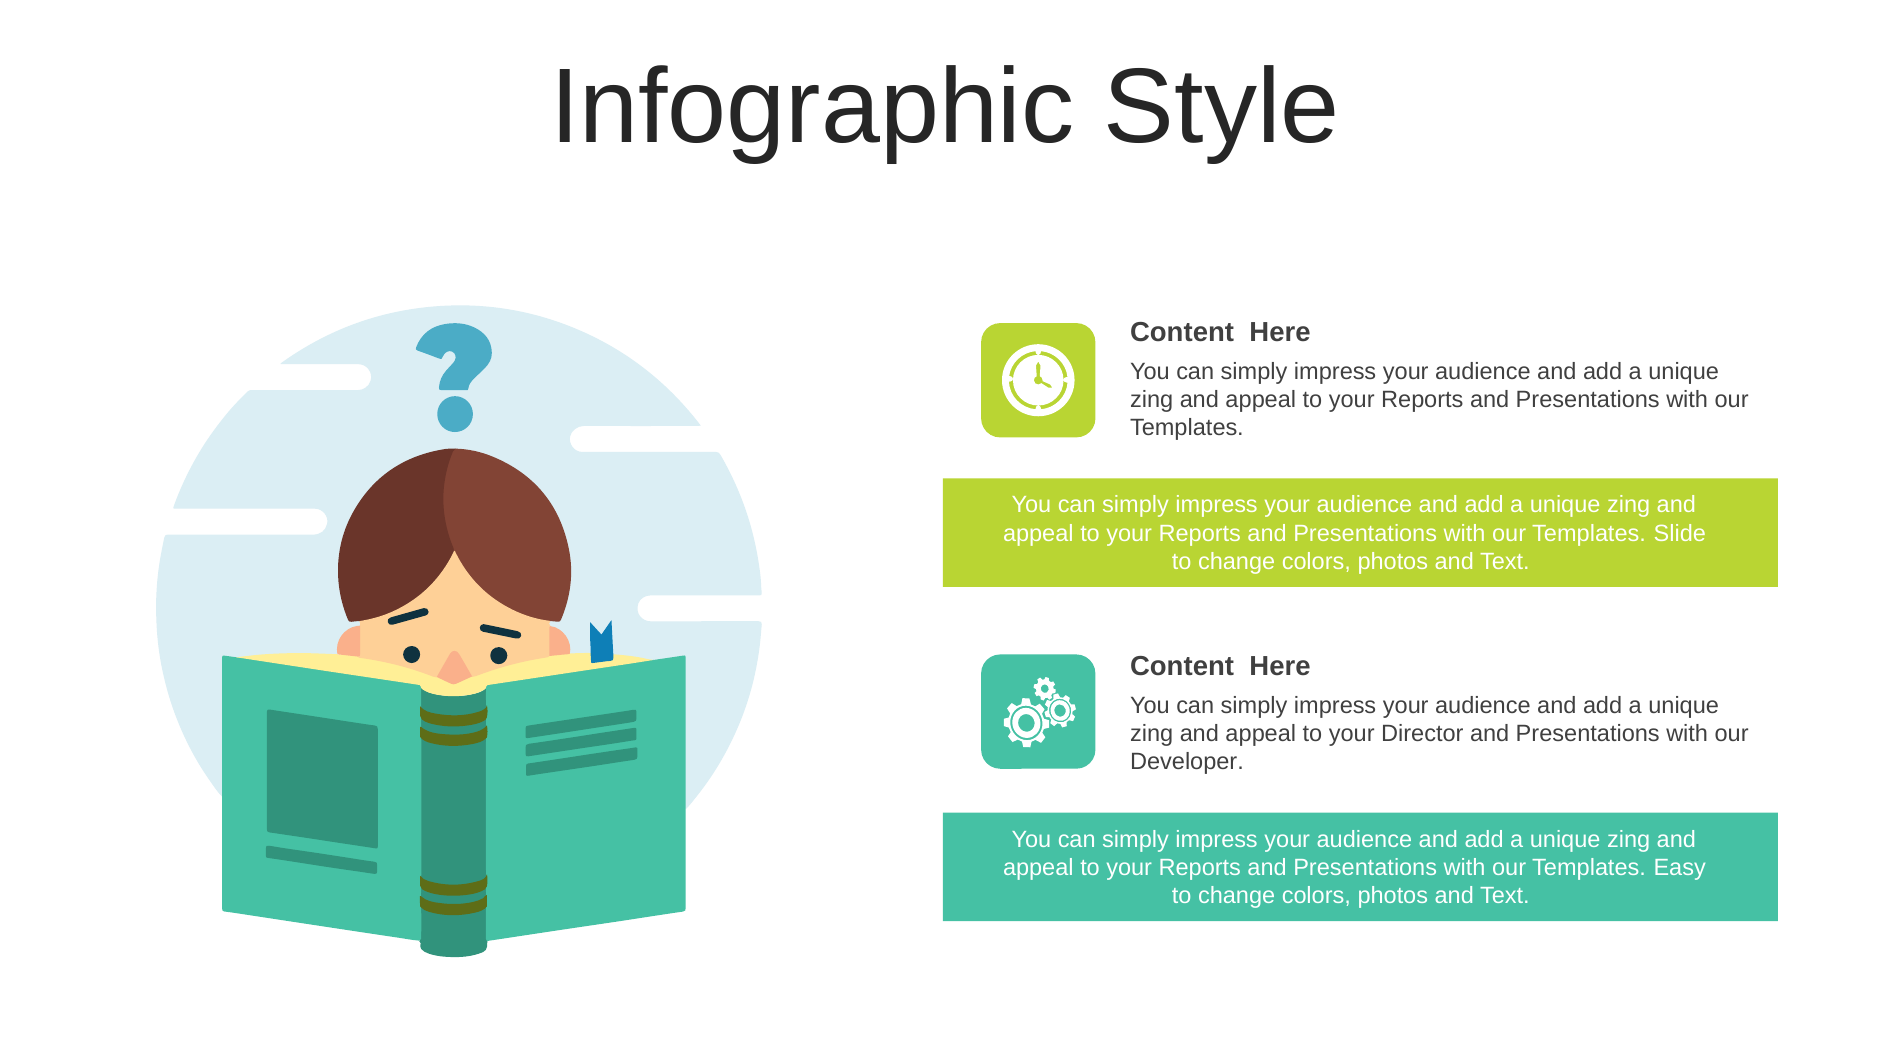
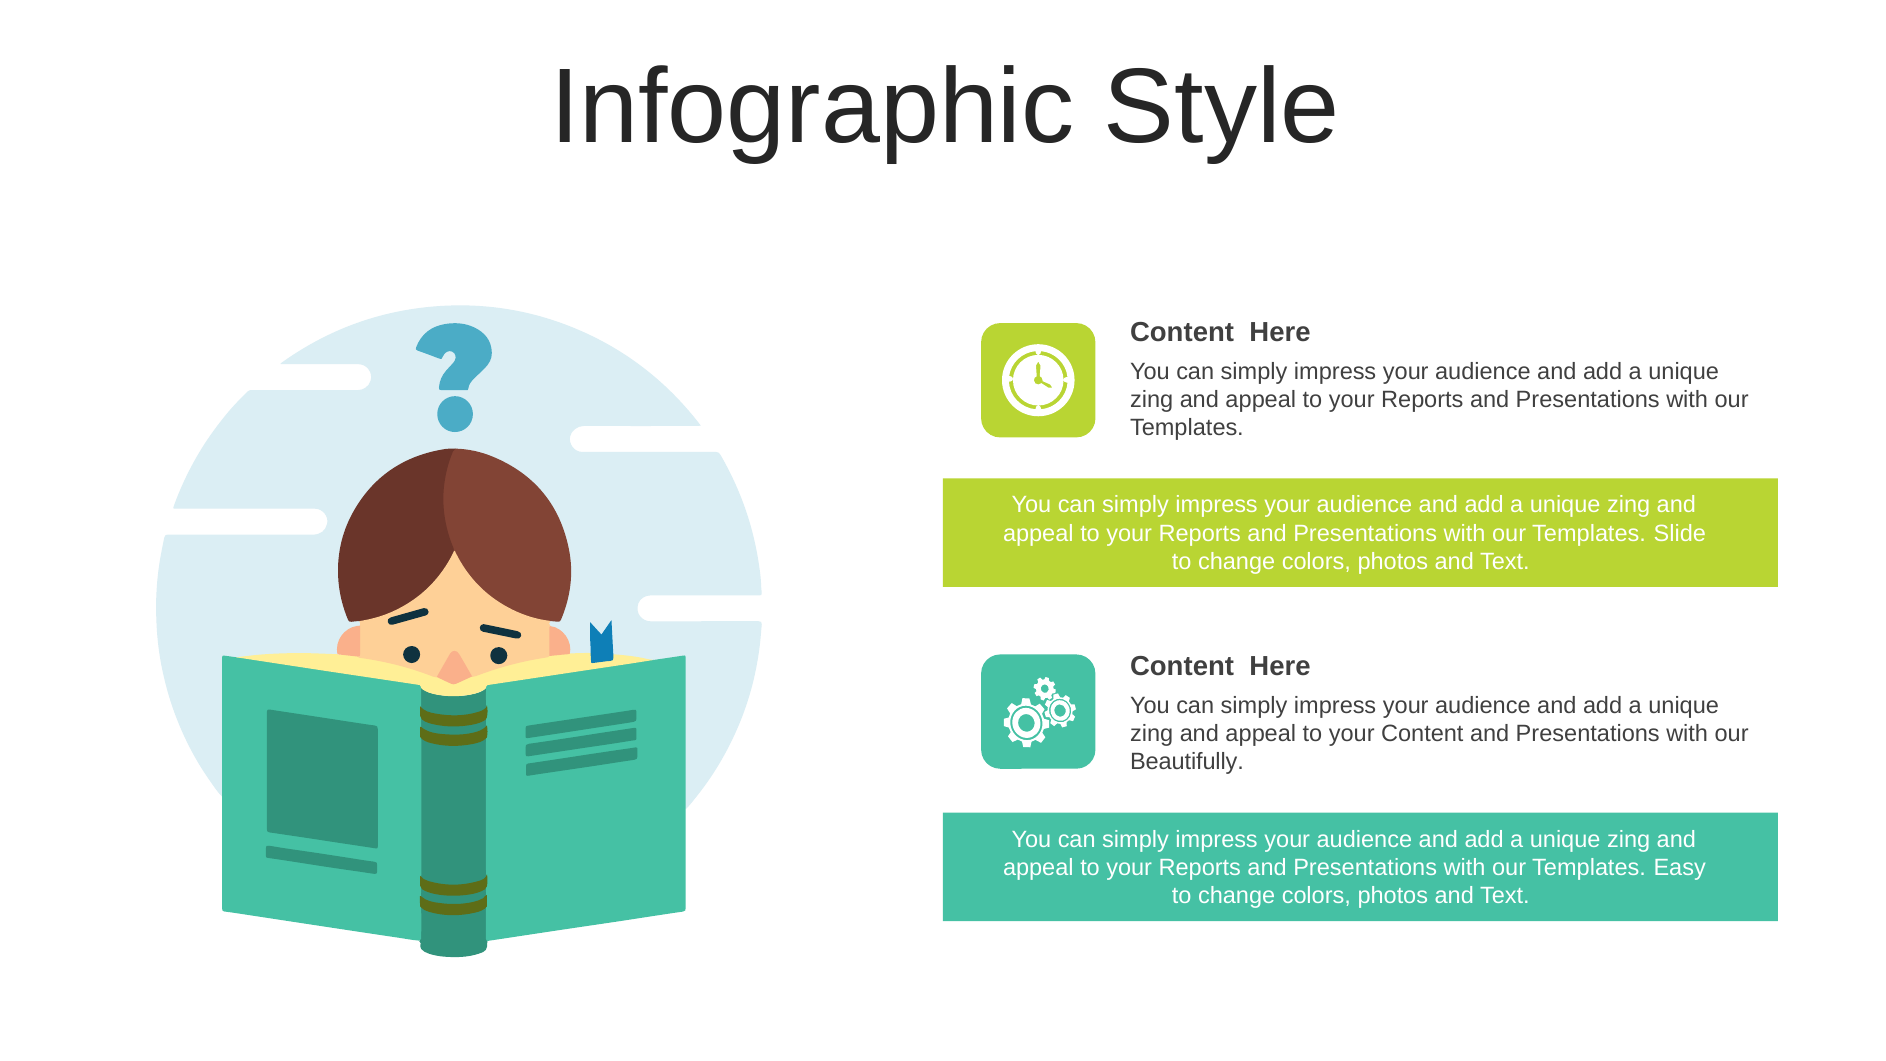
your Director: Director -> Content
Developer: Developer -> Beautifully
